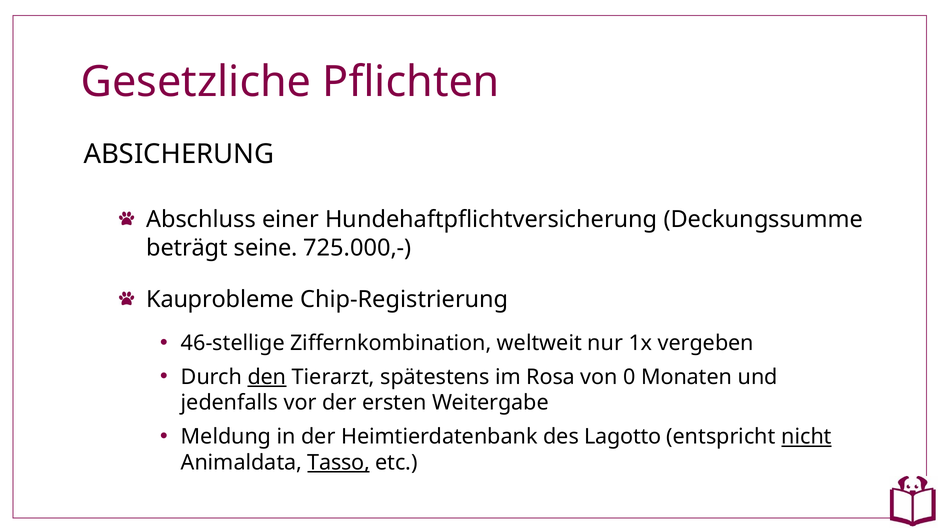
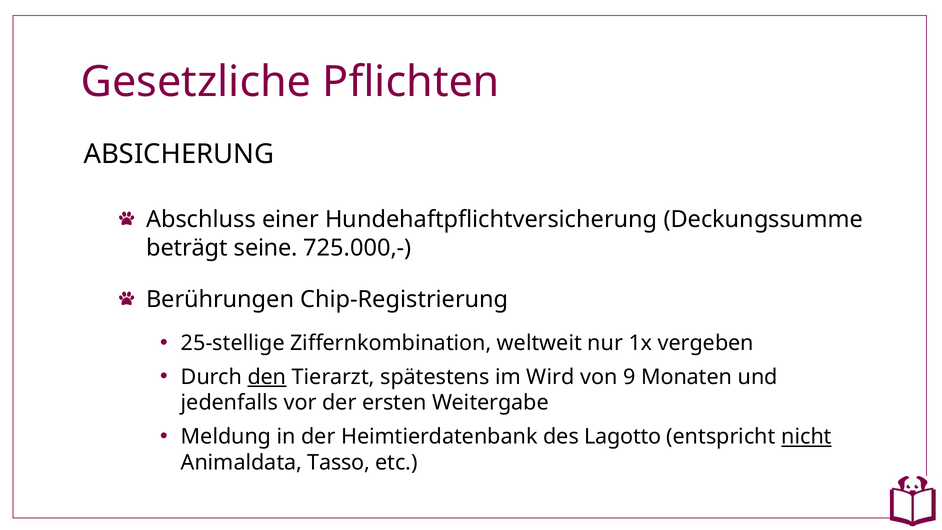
Kauprobleme: Kauprobleme -> Berührungen
46-stellige: 46-stellige -> 25-stellige
Rosa: Rosa -> Wird
0: 0 -> 9
Tasso underline: present -> none
